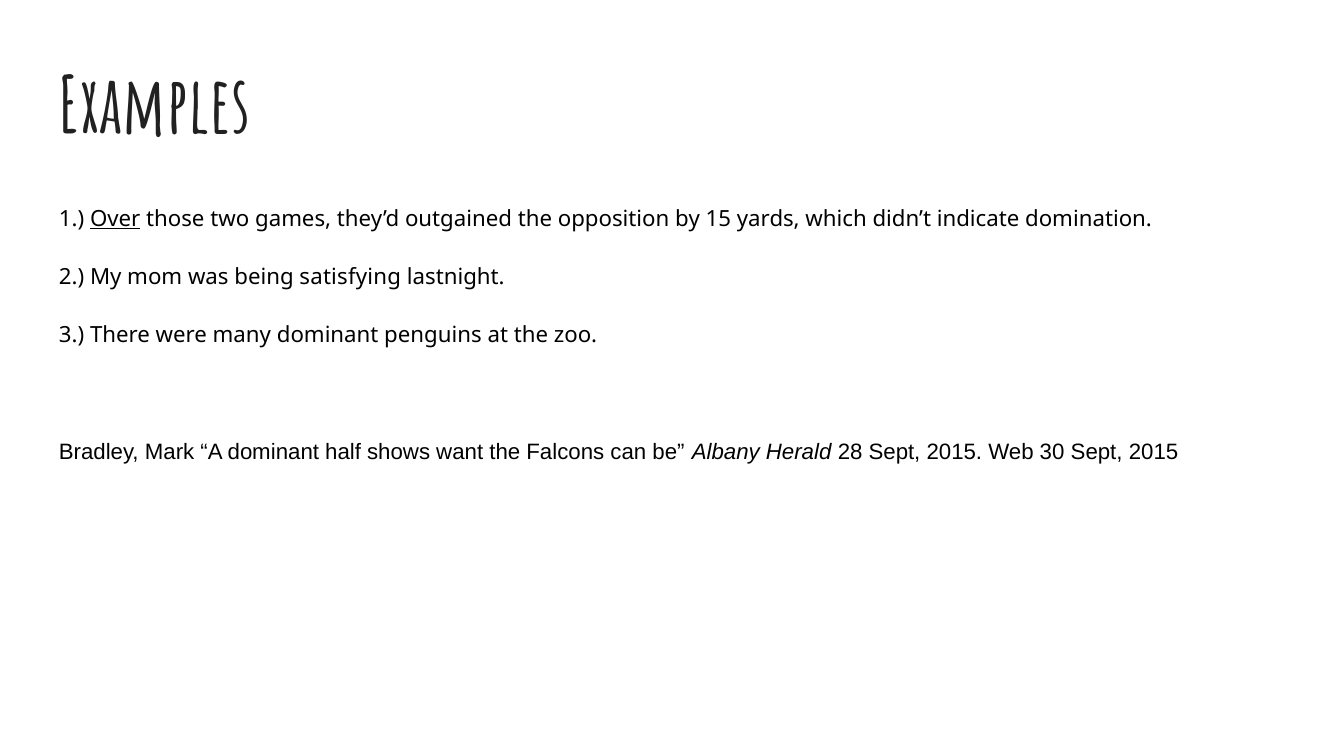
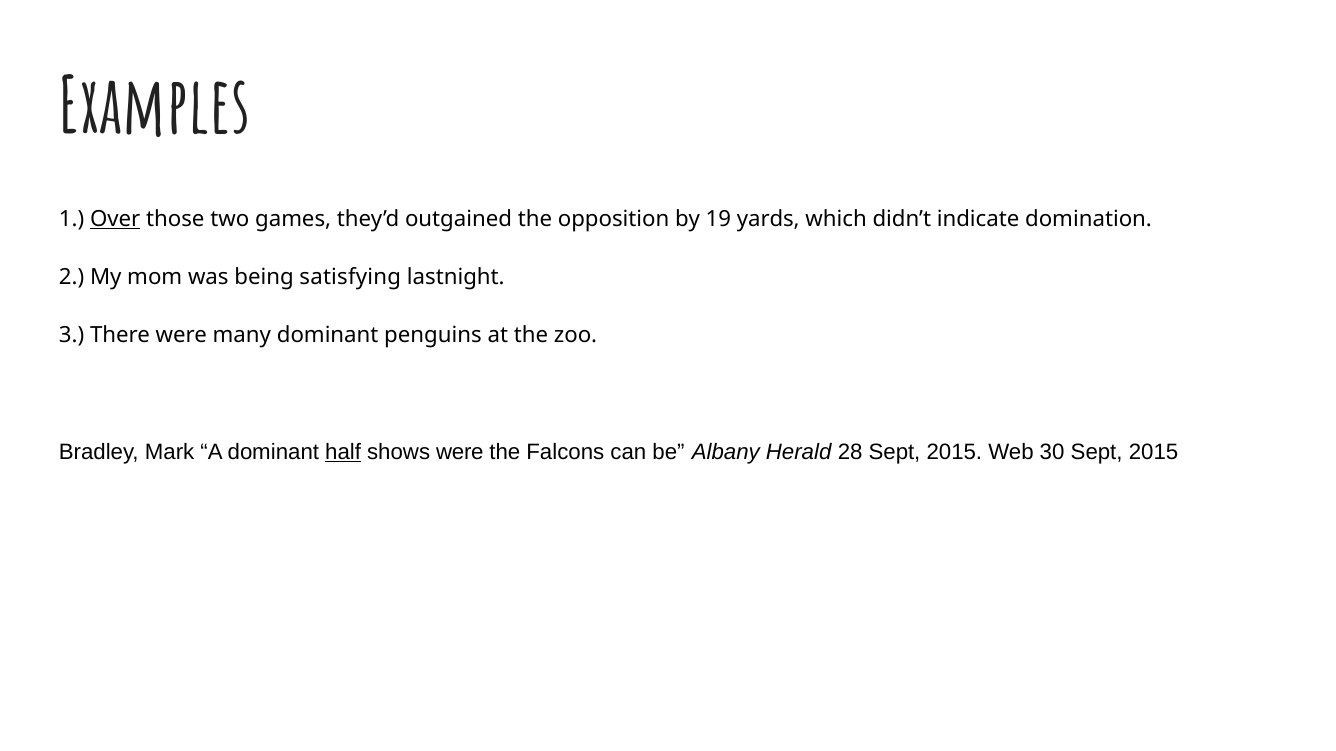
15: 15 -> 19
half underline: none -> present
shows want: want -> were
